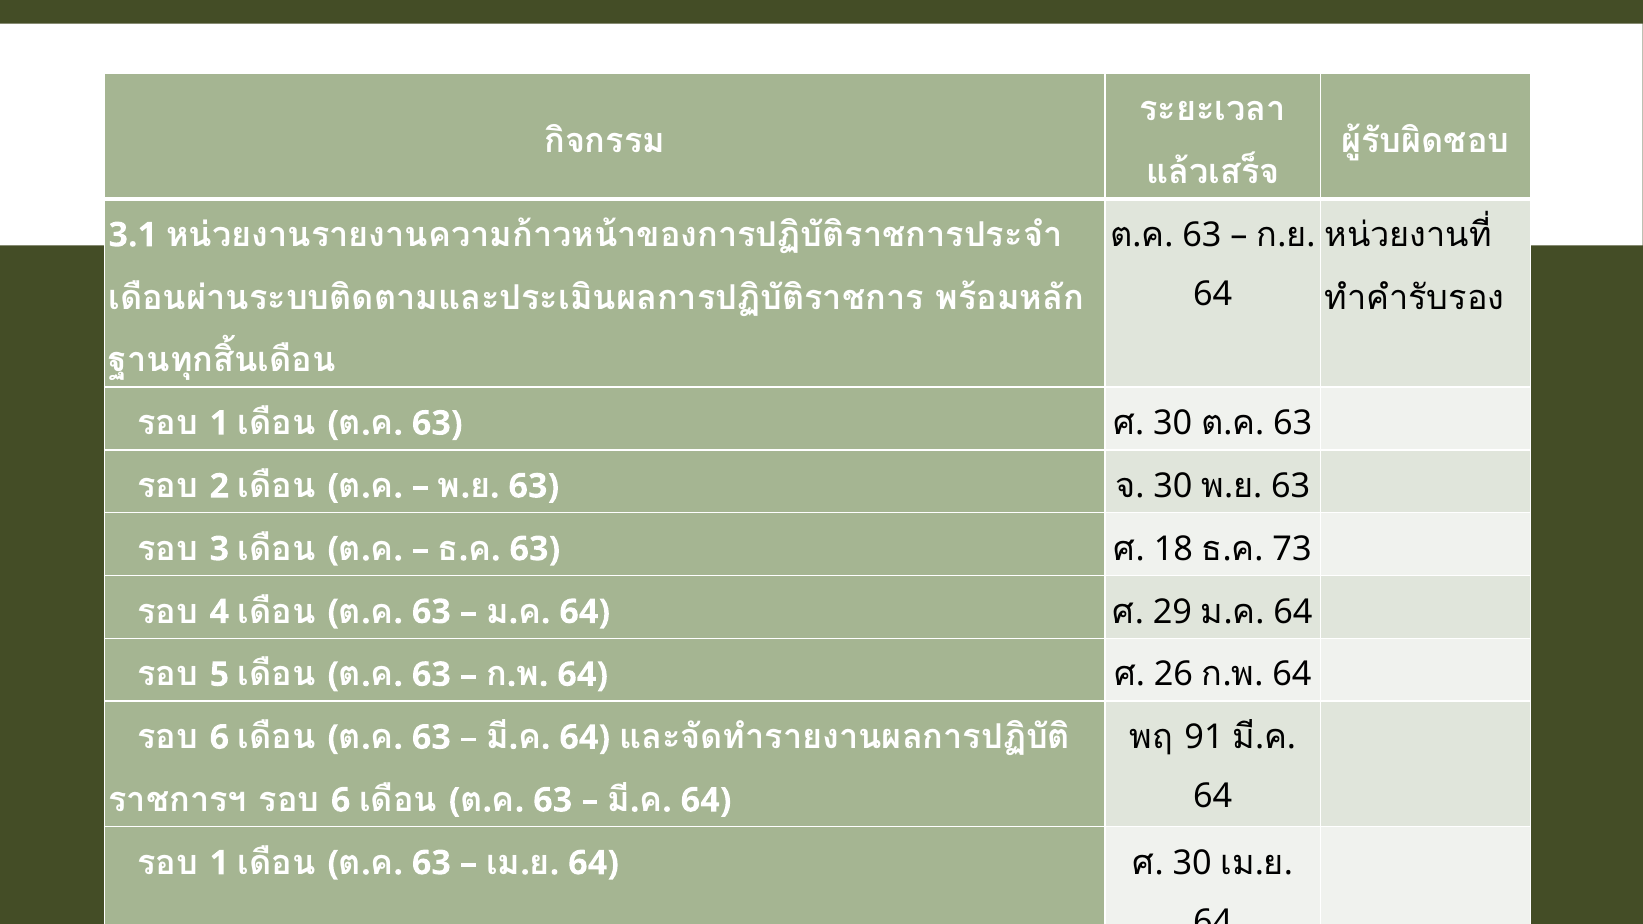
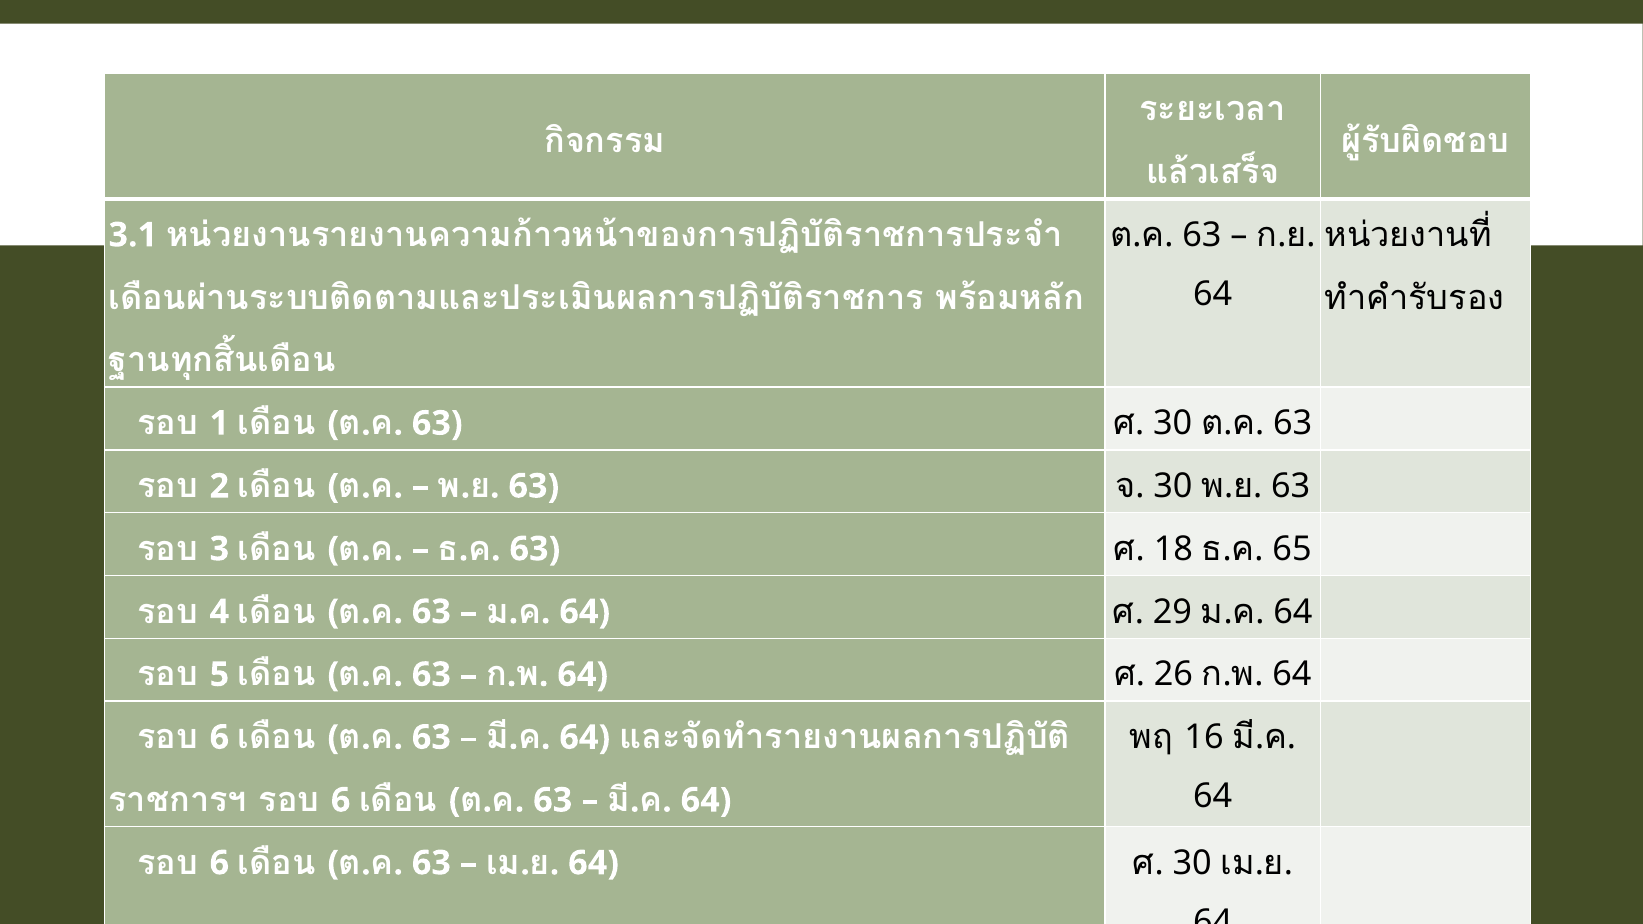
73: 73 -> 65
91: 91 -> 16
1 at (219, 863): 1 -> 6
